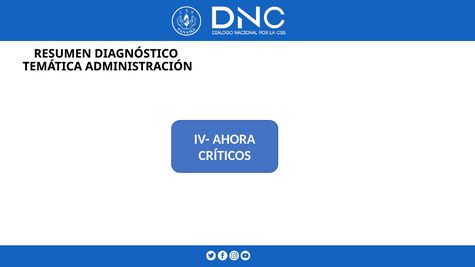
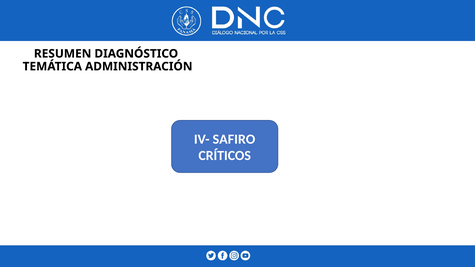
AHORA: AHORA -> SAFIRO
